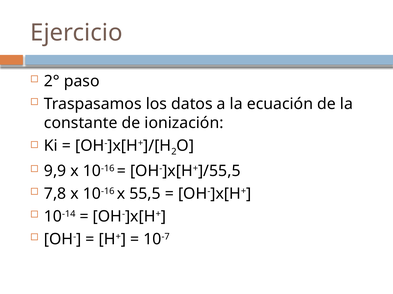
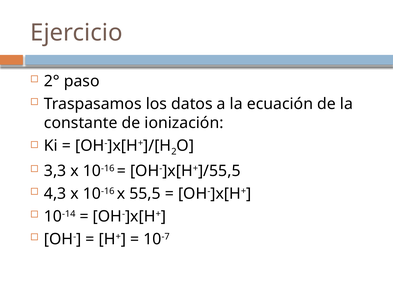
9,9: 9,9 -> 3,3
7,8: 7,8 -> 4,3
